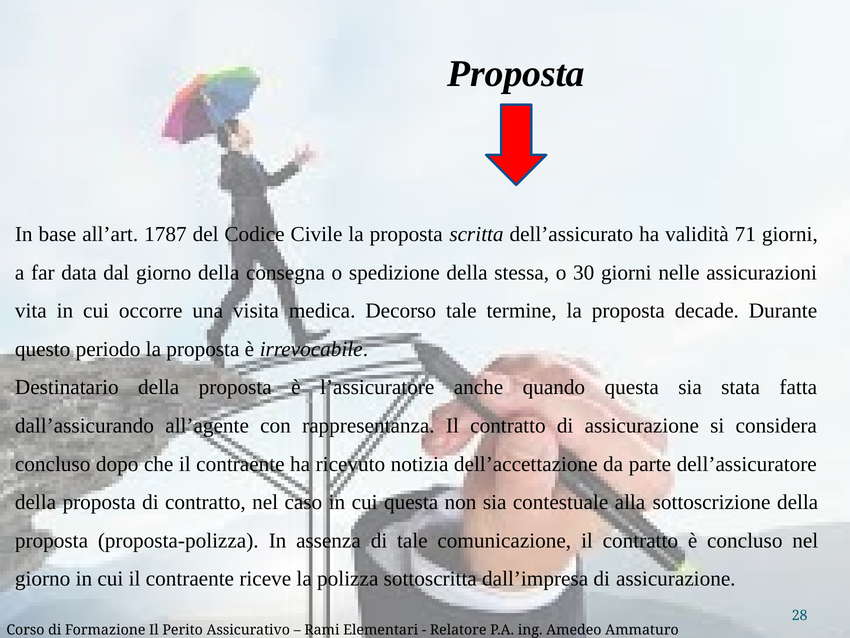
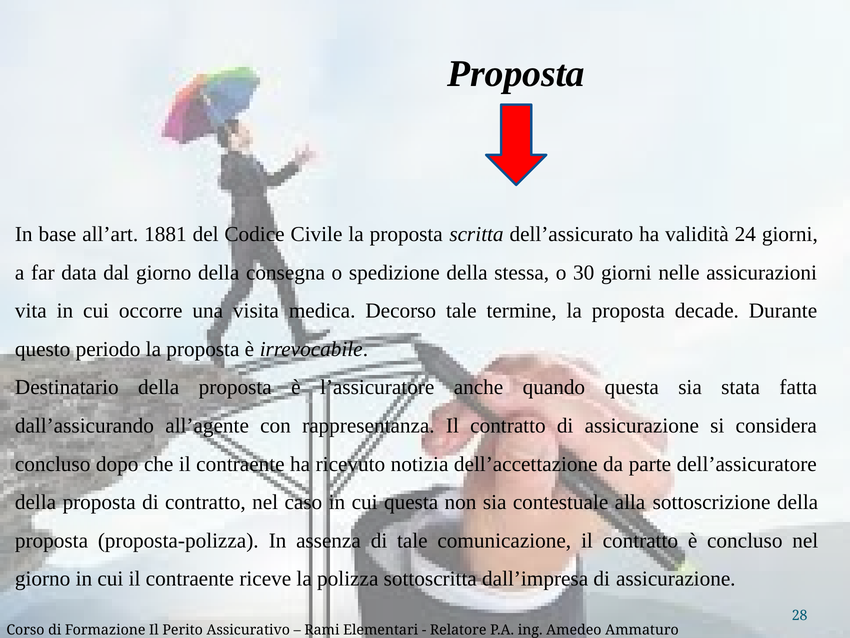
1787: 1787 -> 1881
71: 71 -> 24
